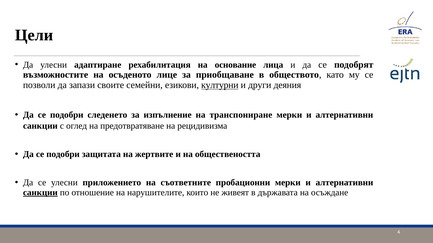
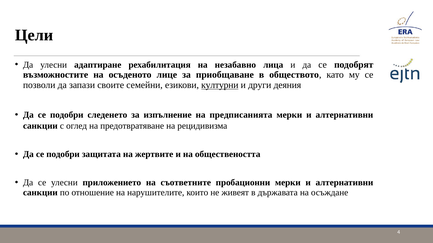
основание: основание -> незабавно
транспониране: транспониране -> предписанията
санкции at (40, 193) underline: present -> none
